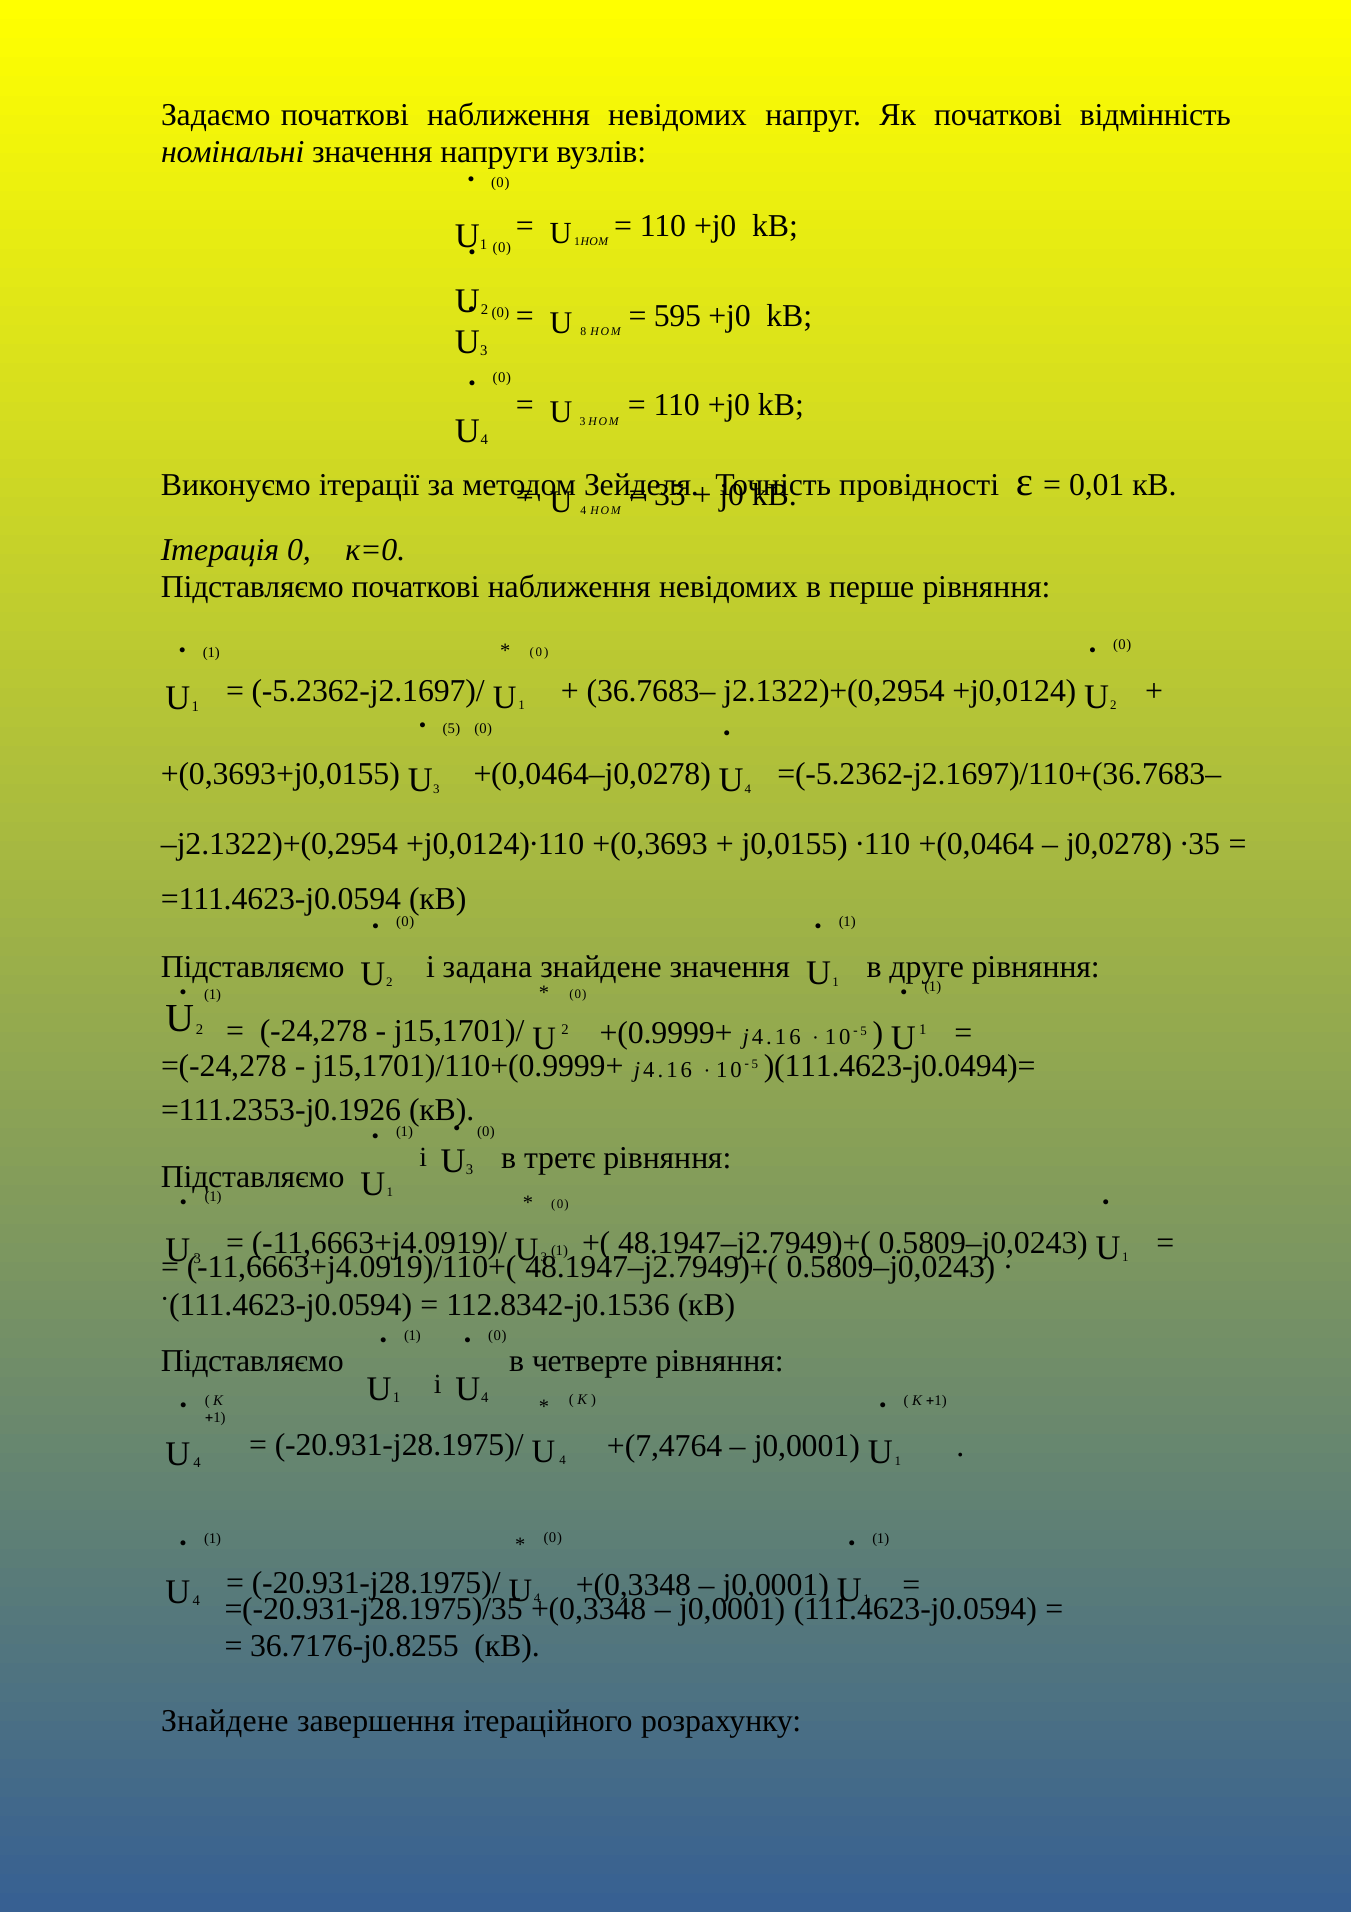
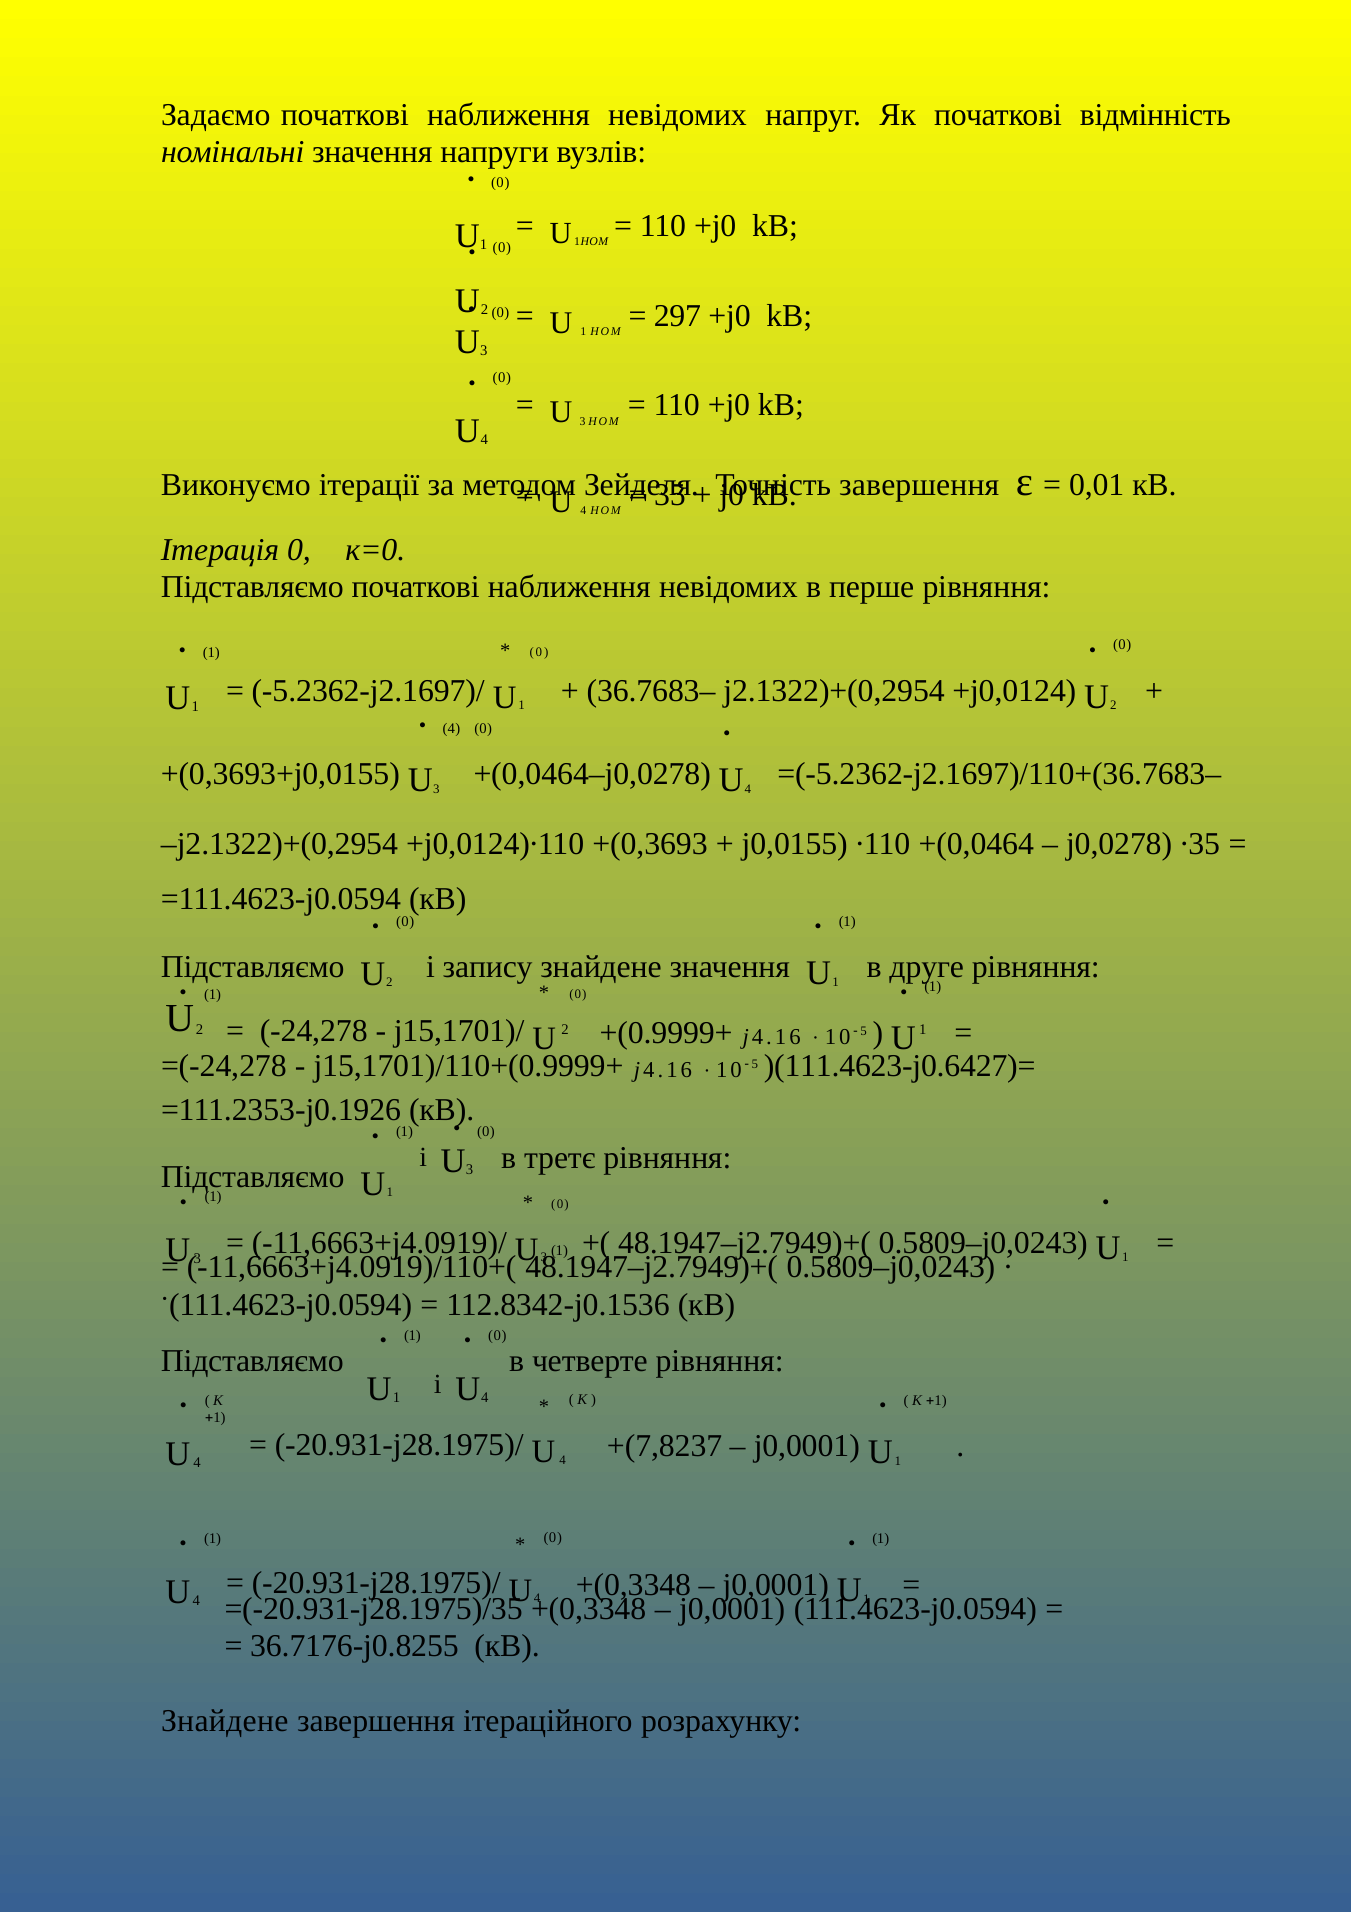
8 at (583, 332): 8 -> 1
595: 595 -> 297
провідності at (919, 485): провідності -> завершення
5 at (451, 728): 5 -> 4
задана: задана -> запису
)(111.4623-j0.0494)=: )(111.4623-j0.0494)= -> )(111.4623-j0.6427)=
+(7,4764: +(7,4764 -> +(7,8237
